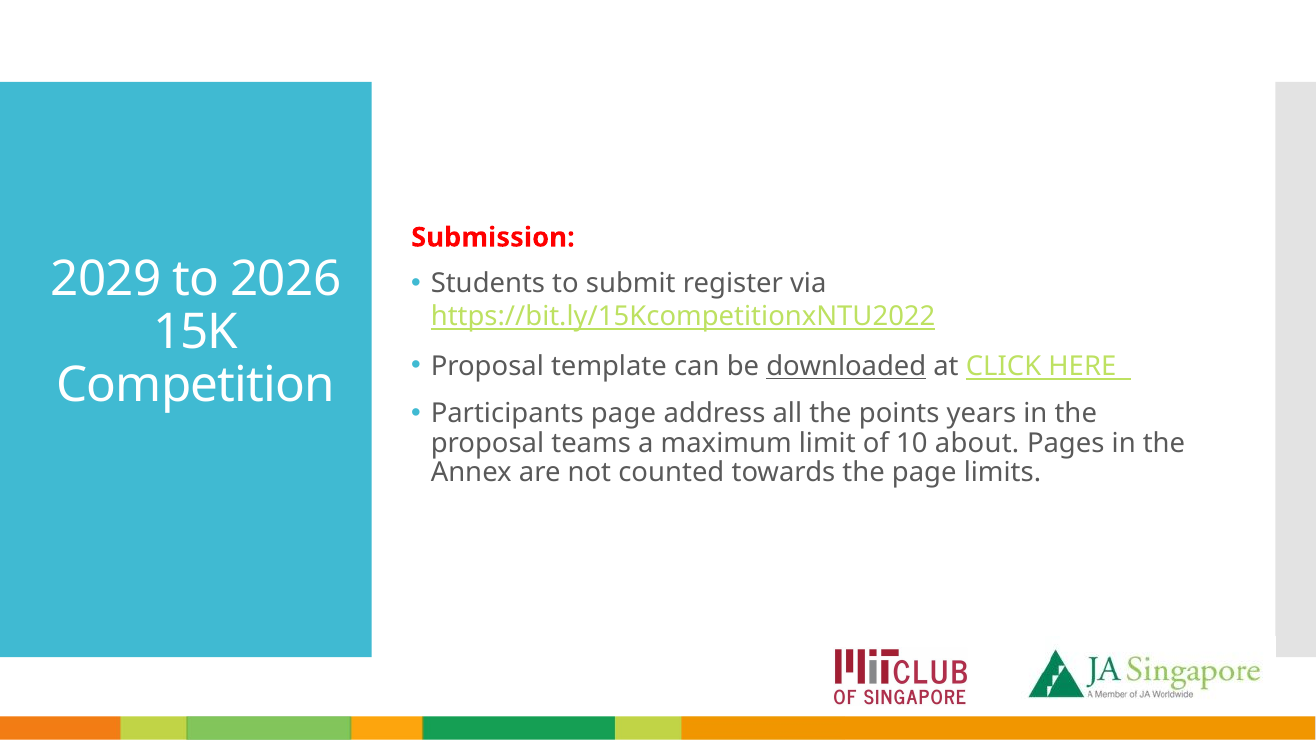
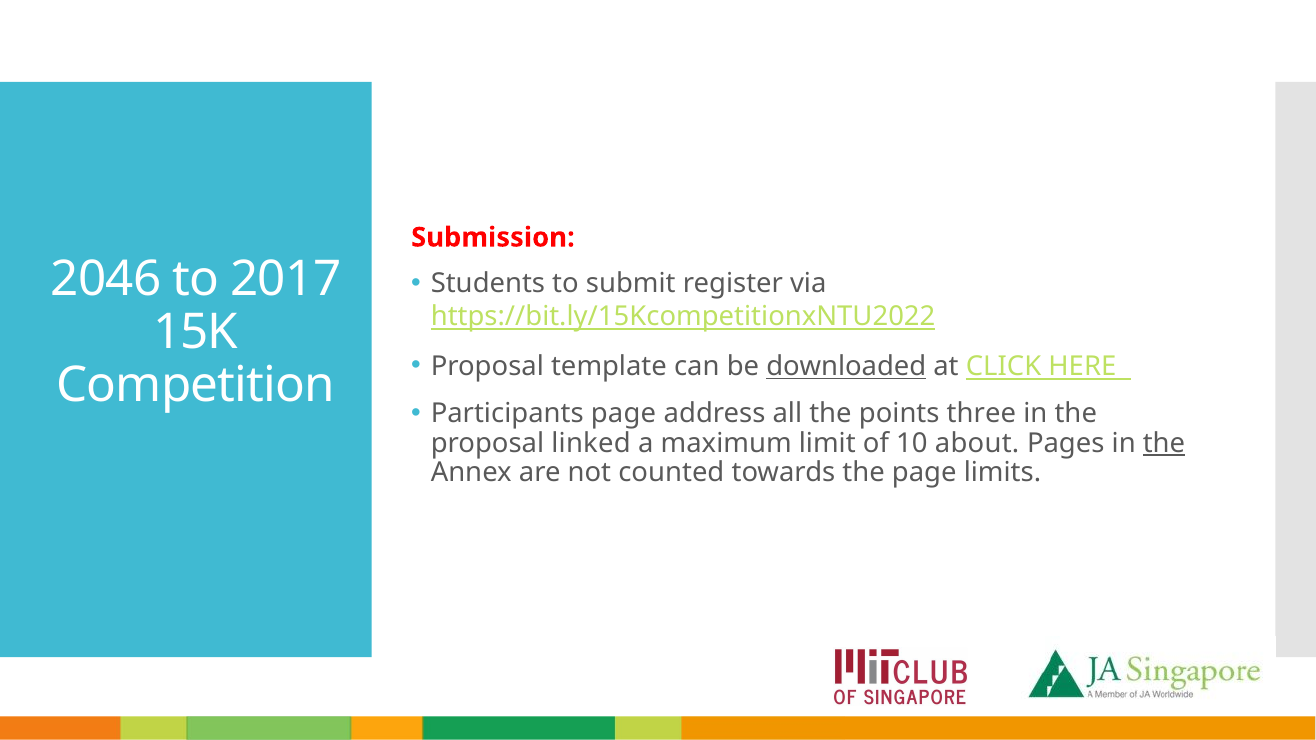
2029: 2029 -> 2046
2026: 2026 -> 2017
years: years -> three
teams: teams -> linked
the at (1164, 443) underline: none -> present
